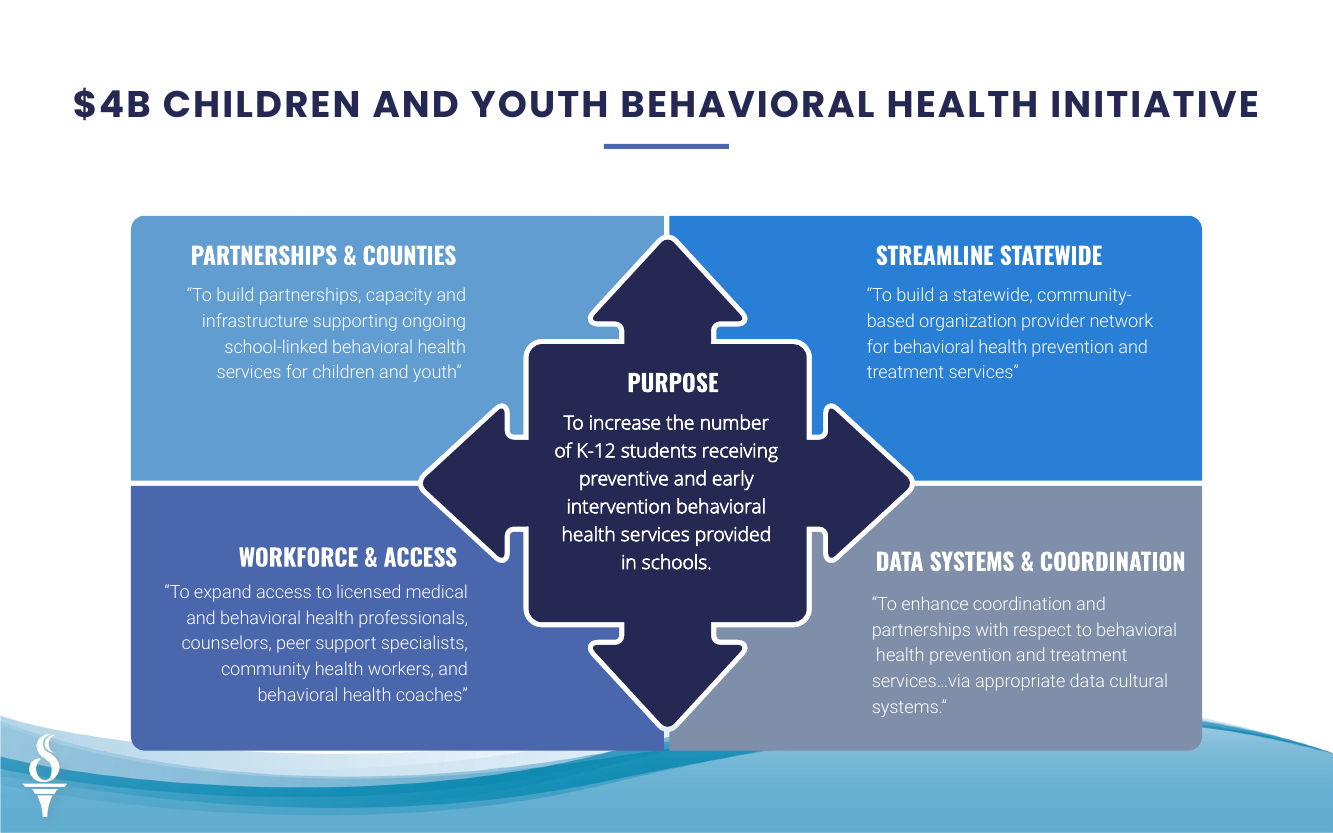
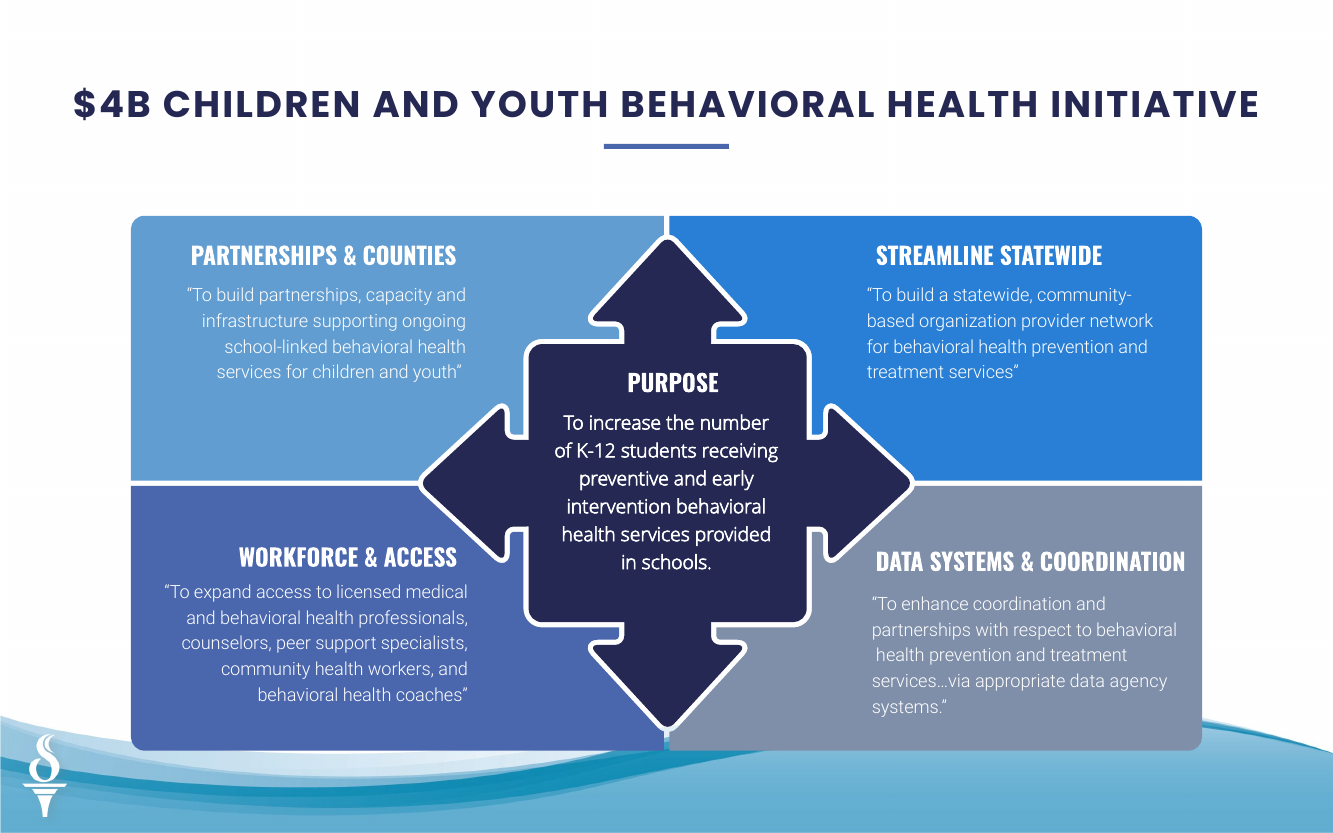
cultural: cultural -> agency
